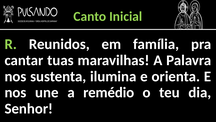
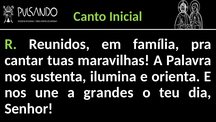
remédio: remédio -> grandes
